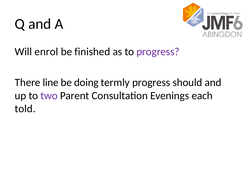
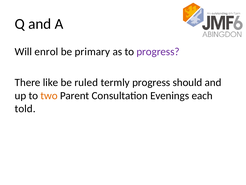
finished: finished -> primary
line: line -> like
doing: doing -> ruled
two colour: purple -> orange
